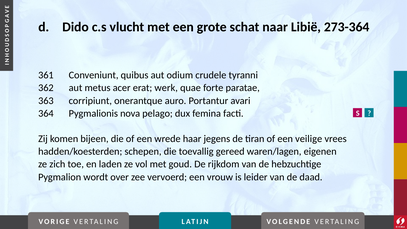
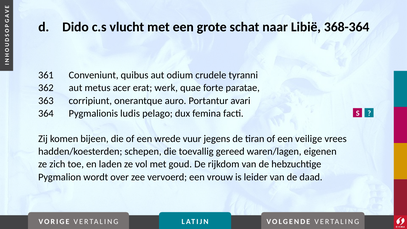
273-364: 273-364 -> 368-364
nova: nova -> ludis
haar: haar -> vuur
